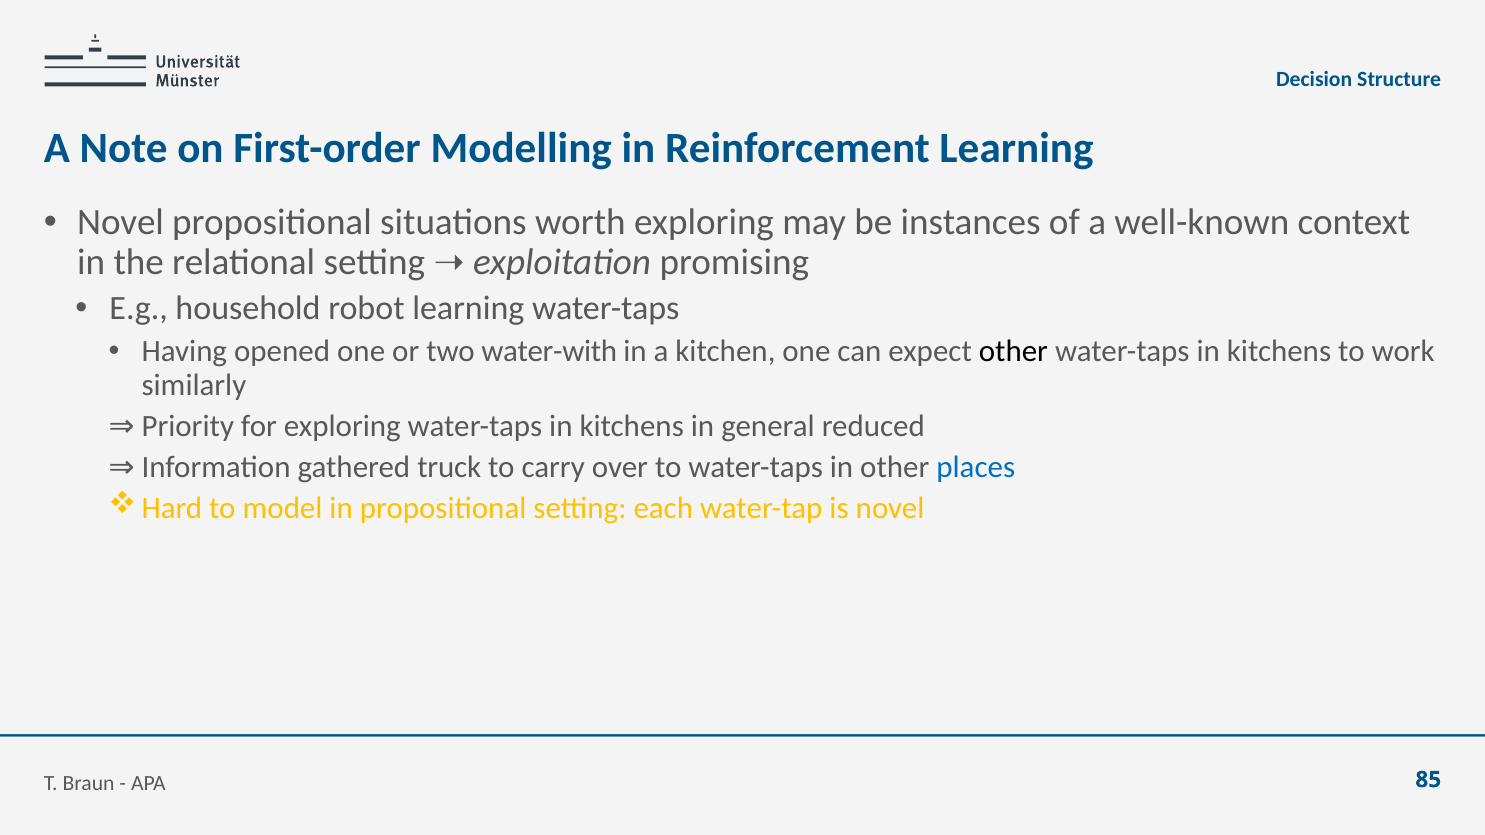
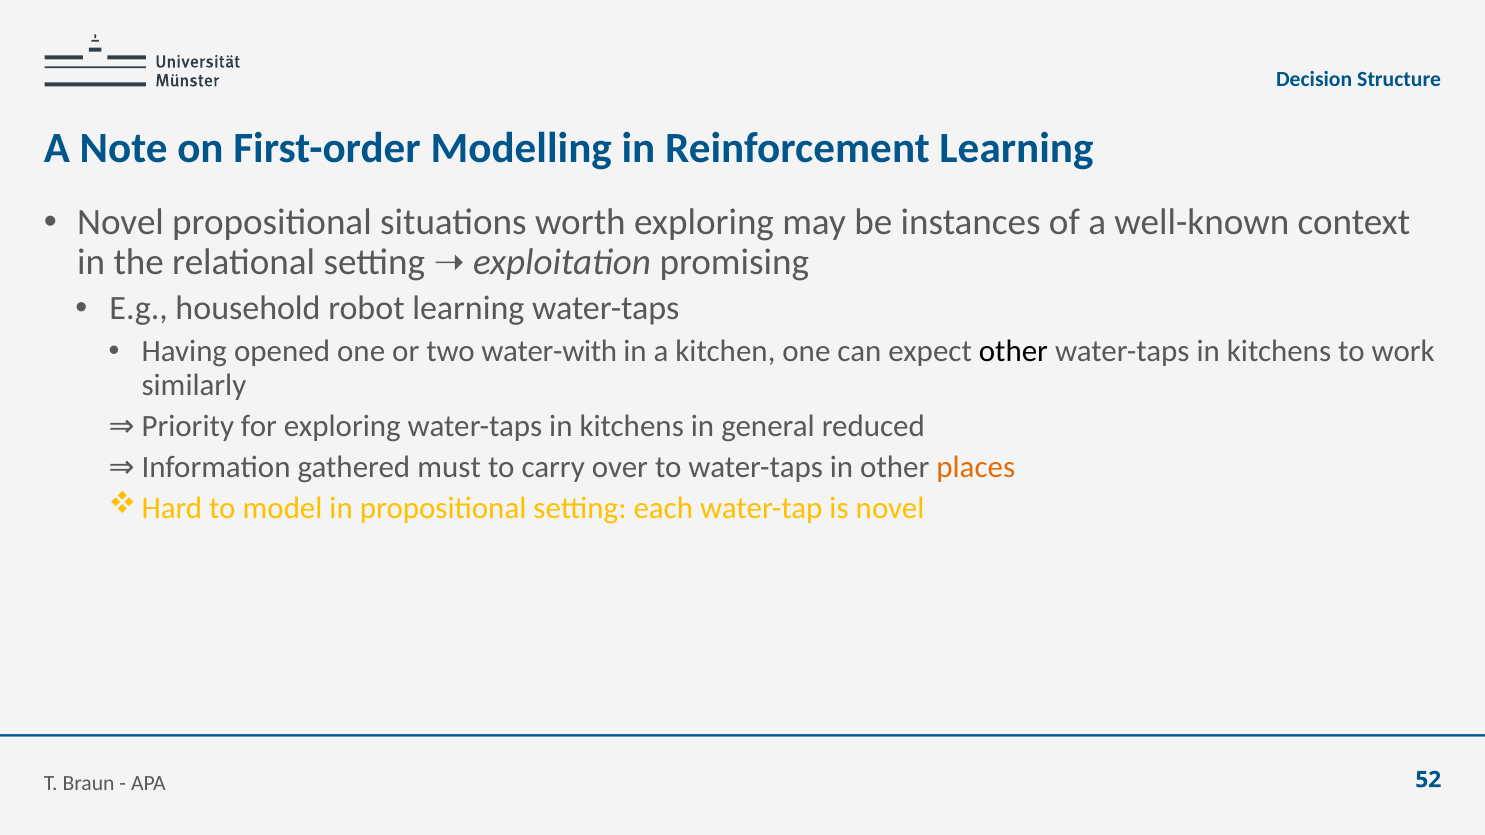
truck: truck -> must
places colour: blue -> orange
85: 85 -> 52
